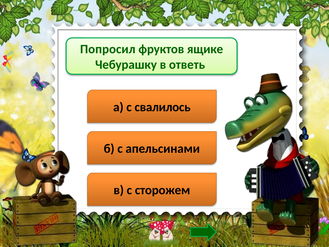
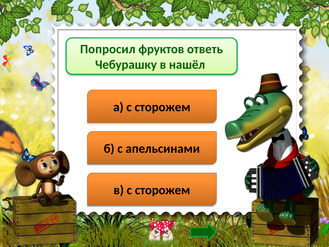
ящике: ящике -> ответь
ответь: ответь -> нашёл
а с свалилось: свалилось -> сторожем
